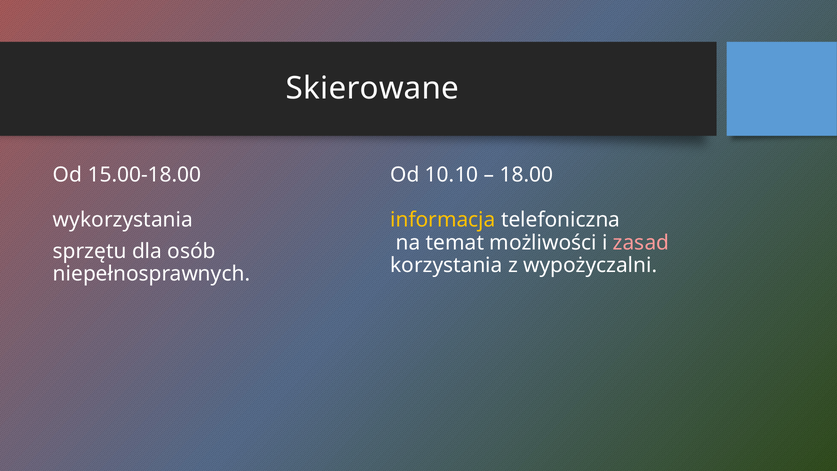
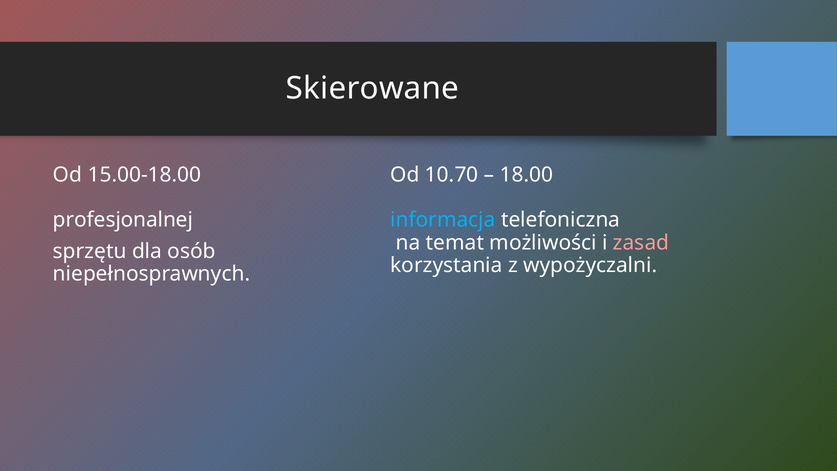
10.10: 10.10 -> 10.70
wykorzystania: wykorzystania -> profesjonalnej
informacja colour: yellow -> light blue
